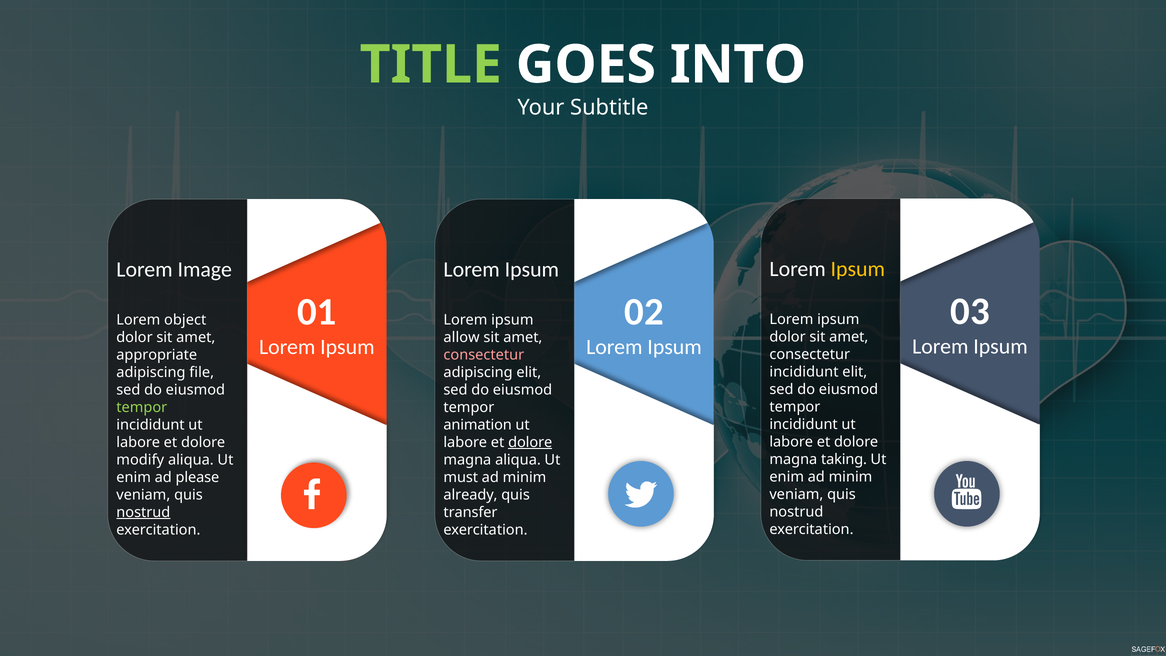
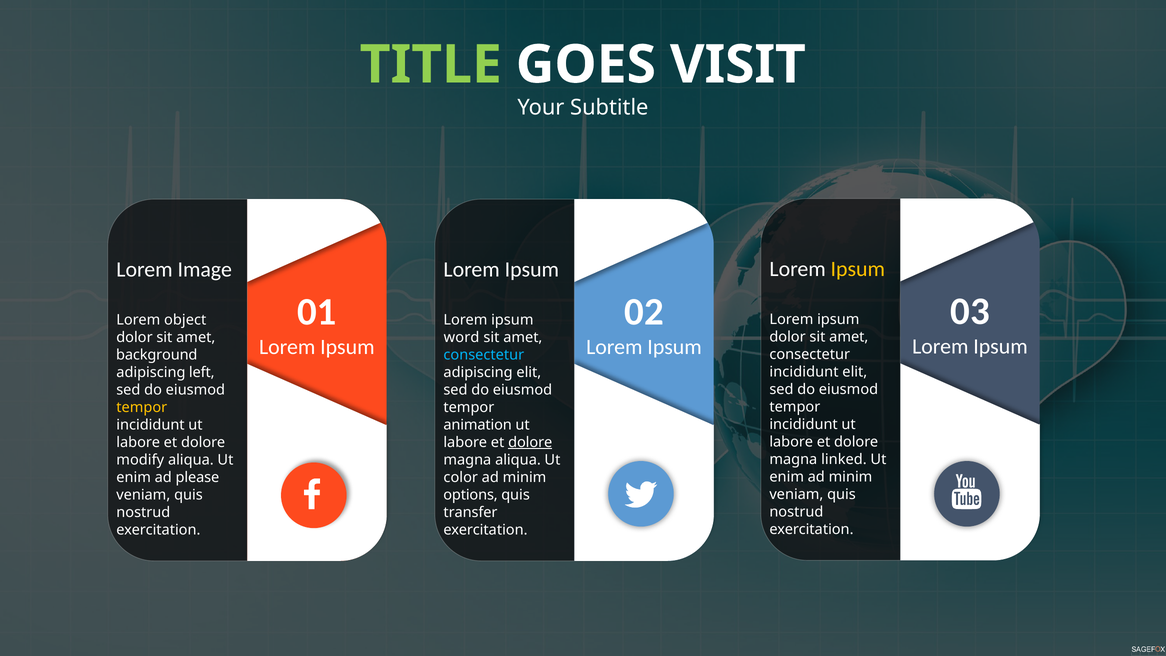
INTO: INTO -> VISIT
allow: allow -> word
appropriate: appropriate -> background
consectetur at (484, 355) colour: pink -> light blue
file: file -> left
tempor at (142, 407) colour: light green -> yellow
taking: taking -> linked
must: must -> color
already: already -> options
nostrud at (143, 512) underline: present -> none
